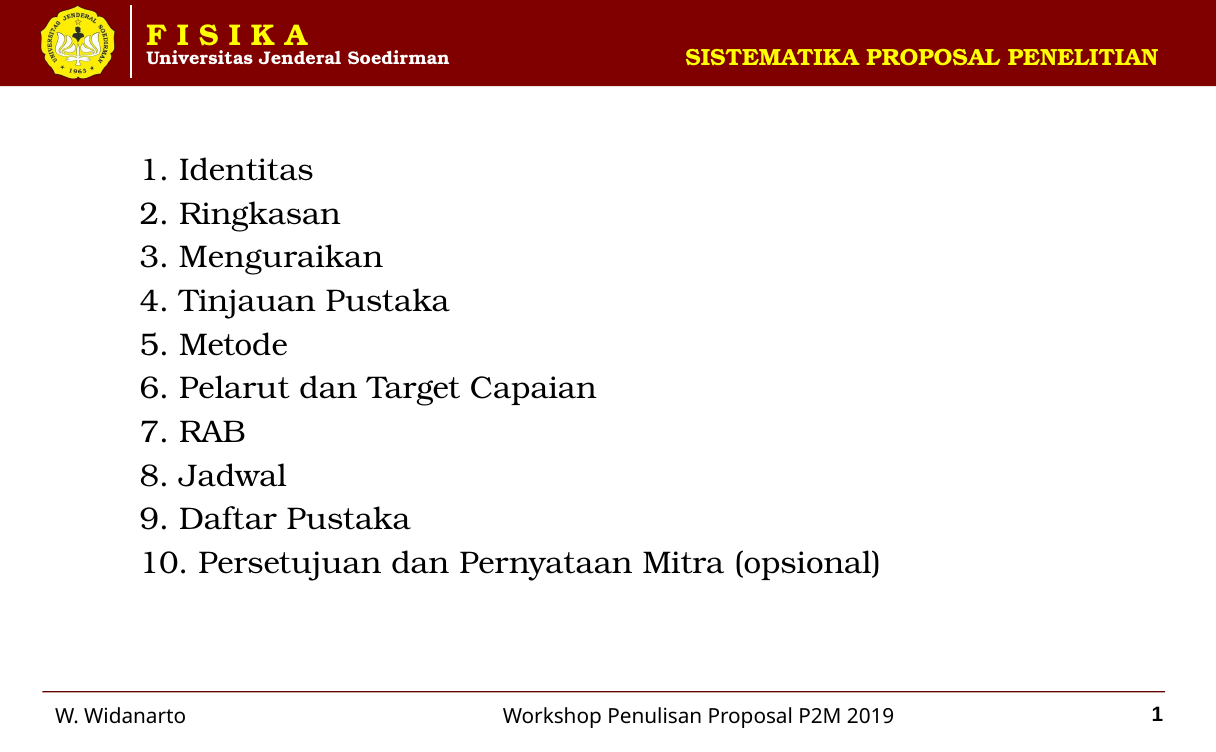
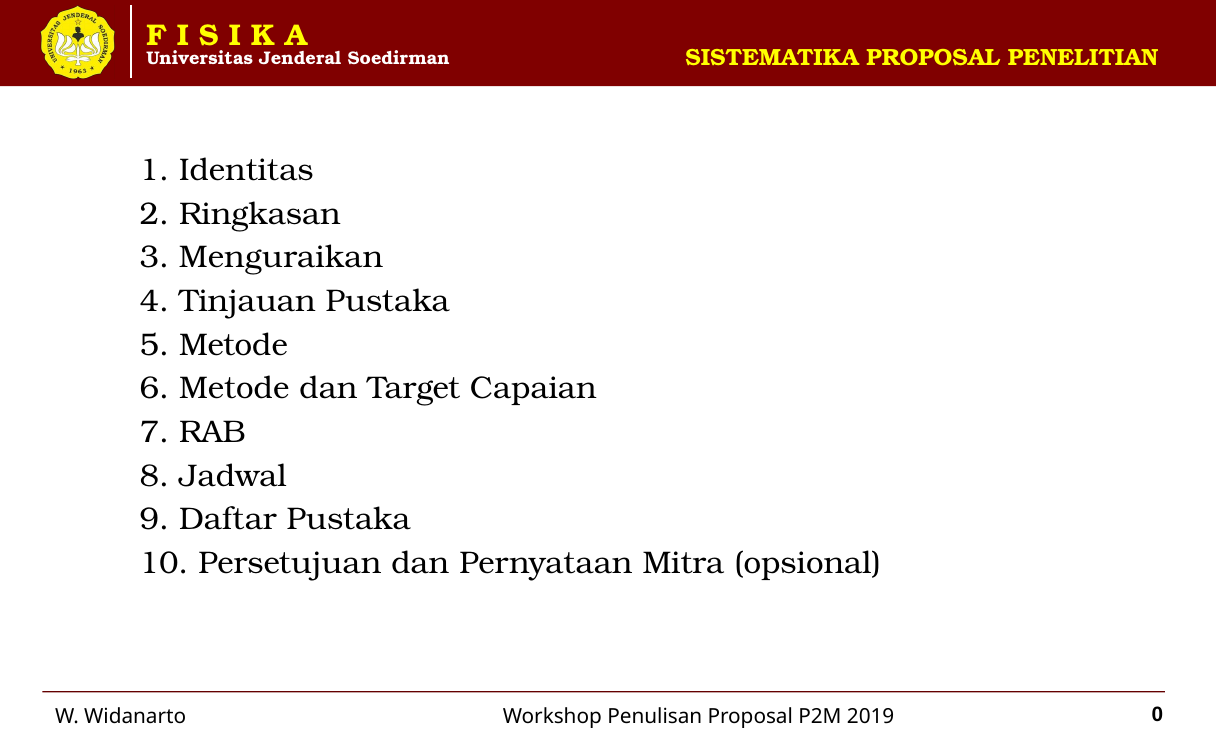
6 Pelarut: Pelarut -> Metode
1 at (1157, 715): 1 -> 0
